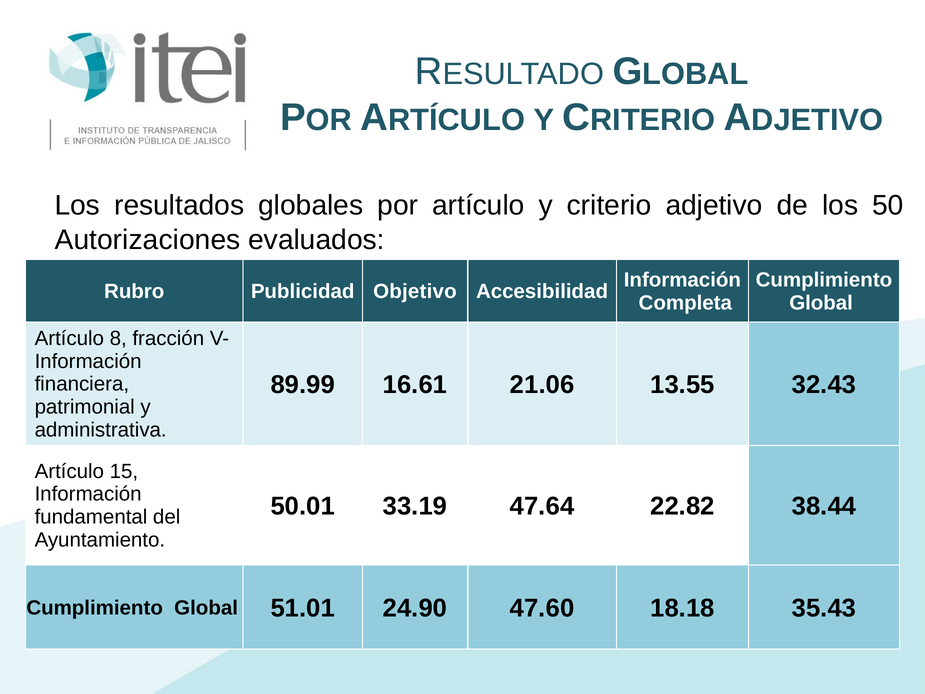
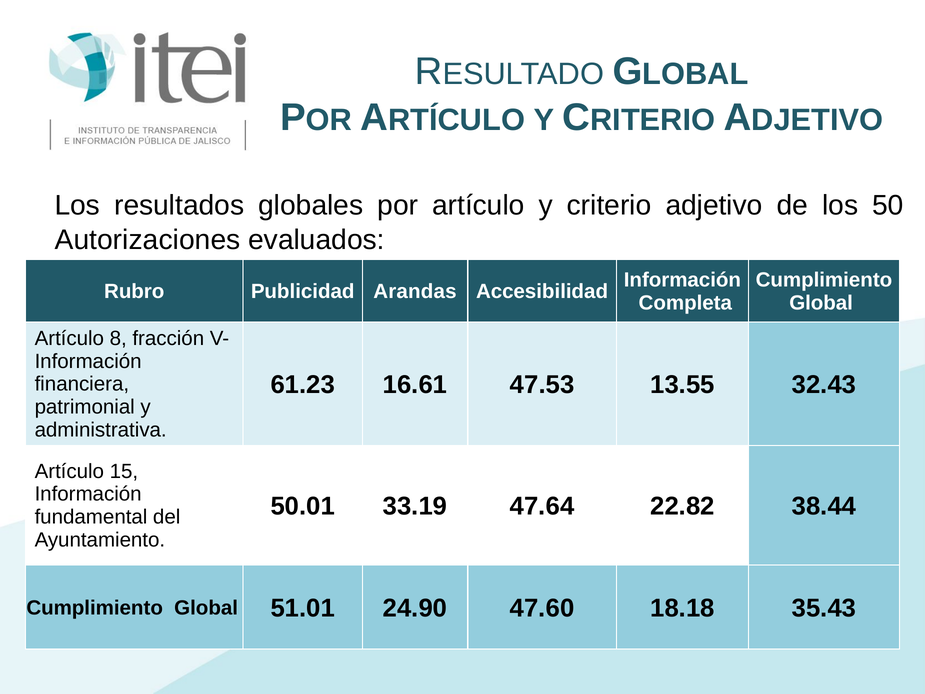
Objetivo: Objetivo -> Arandas
89.99: 89.99 -> 61.23
21.06: 21.06 -> 47.53
